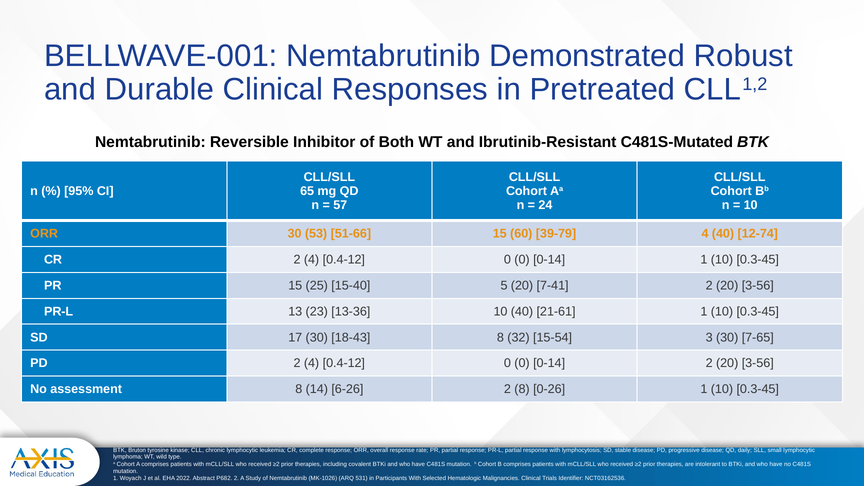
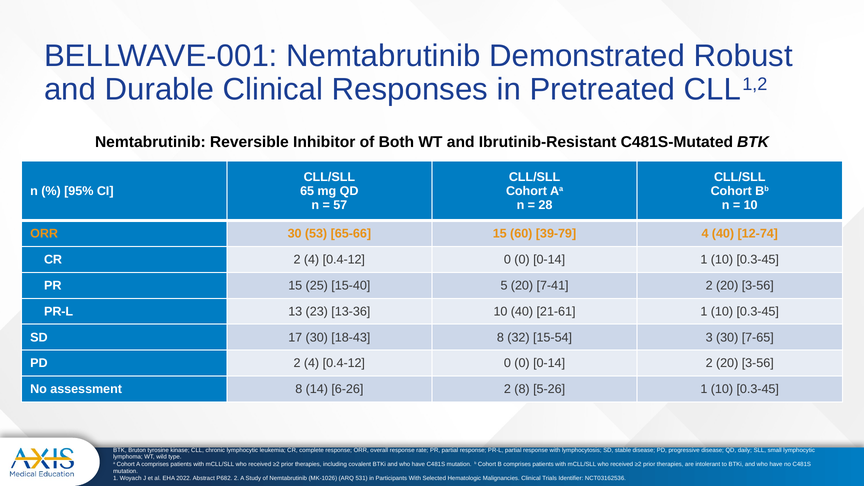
24: 24 -> 28
51-66: 51-66 -> 65-66
0-26: 0-26 -> 5-26
